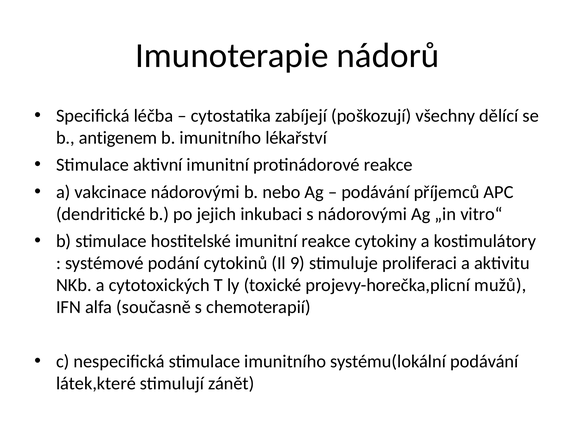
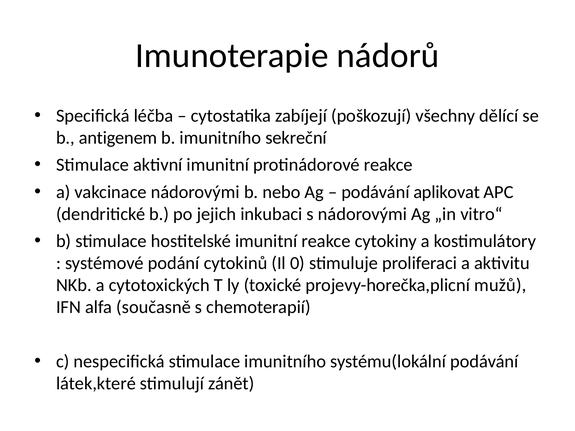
lékařství: lékařství -> sekreční
příjemců: příjemců -> aplikovat
9: 9 -> 0
